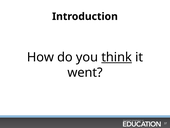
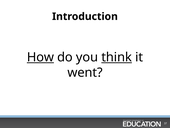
How underline: none -> present
